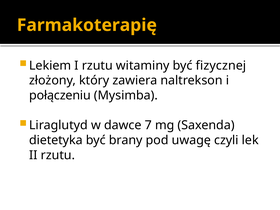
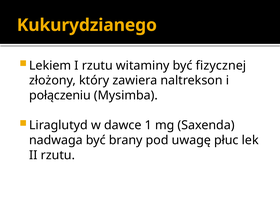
Farmakoterapię: Farmakoterapię -> Kukurydzianego
7: 7 -> 1
dietetyka: dietetyka -> nadwaga
czyli: czyli -> płuc
